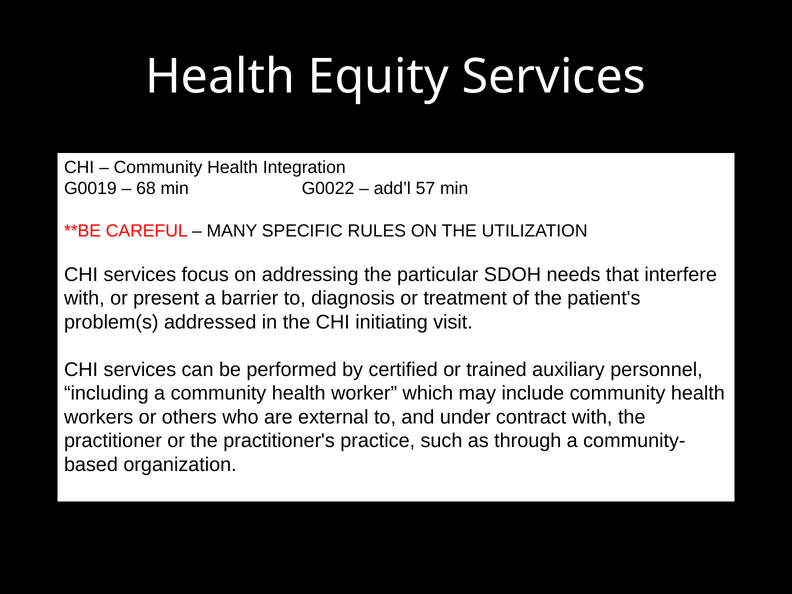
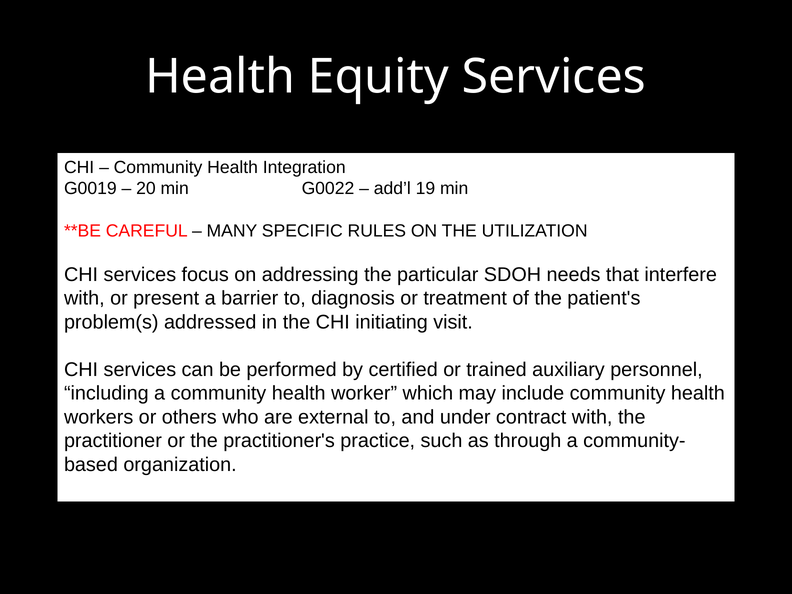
68: 68 -> 20
57: 57 -> 19
